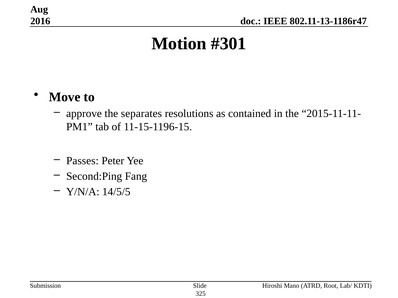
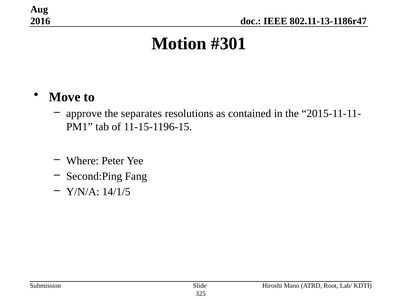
Passes: Passes -> Where
14/5/5: 14/5/5 -> 14/1/5
